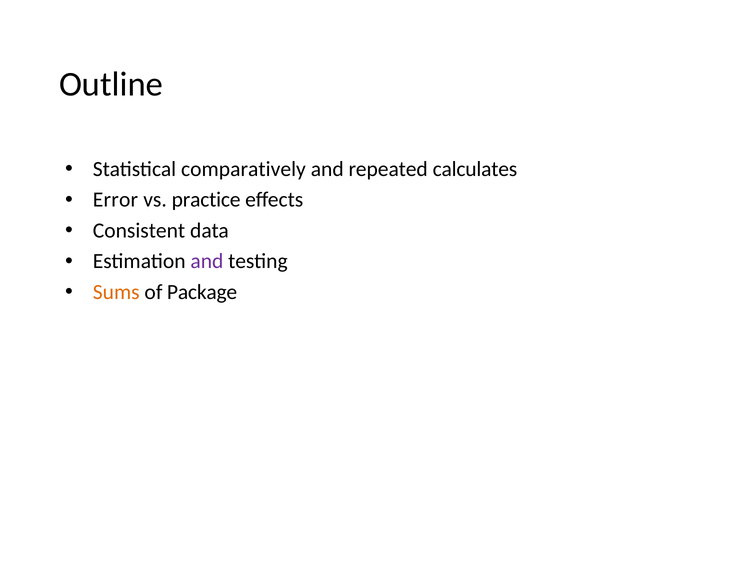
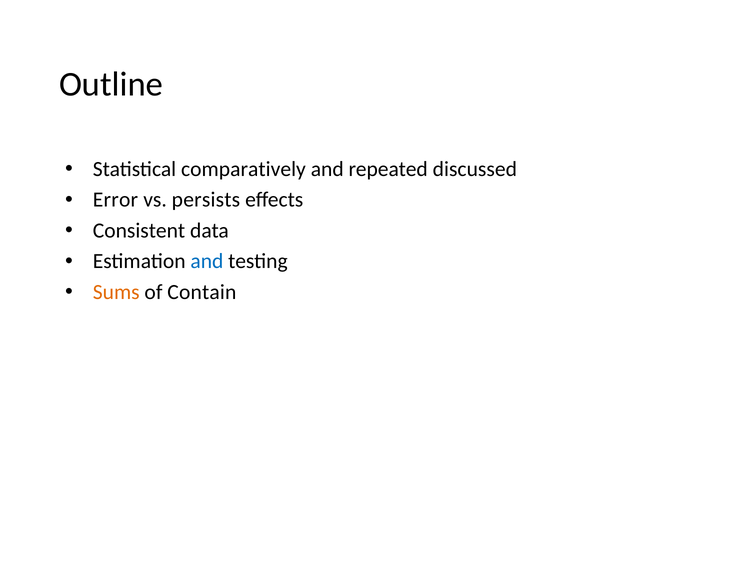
calculates: calculates -> discussed
practice: practice -> persists
and at (207, 261) colour: purple -> blue
Package: Package -> Contain
